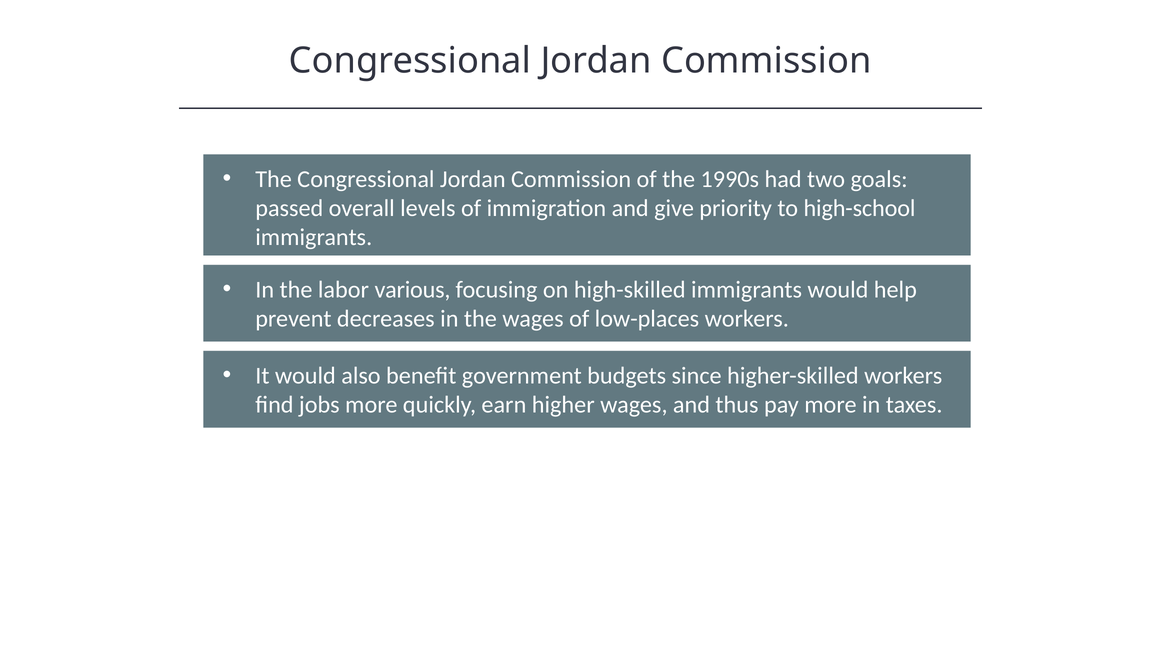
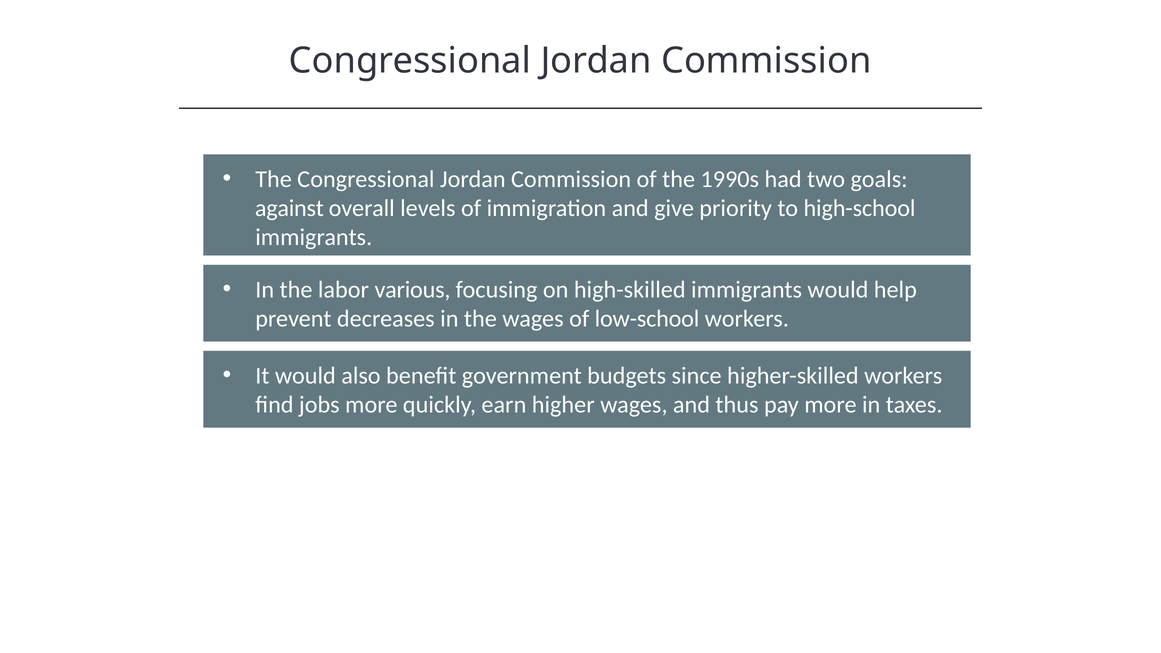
passed: passed -> against
low-places: low-places -> low-school
